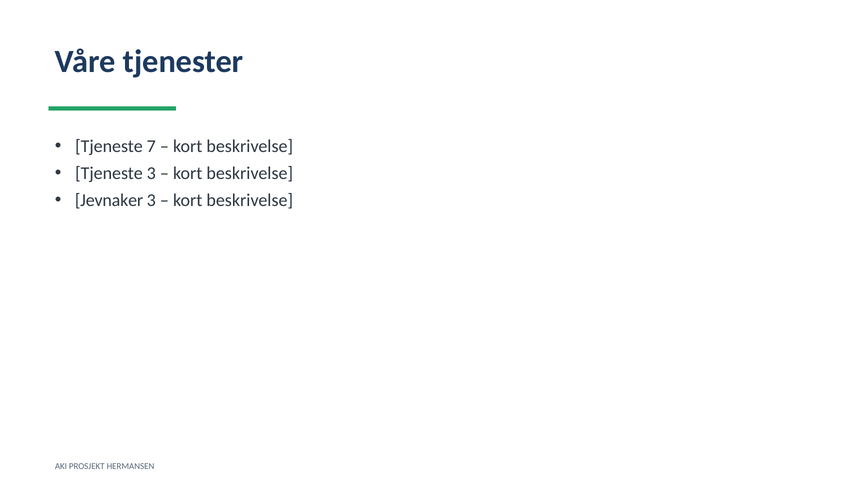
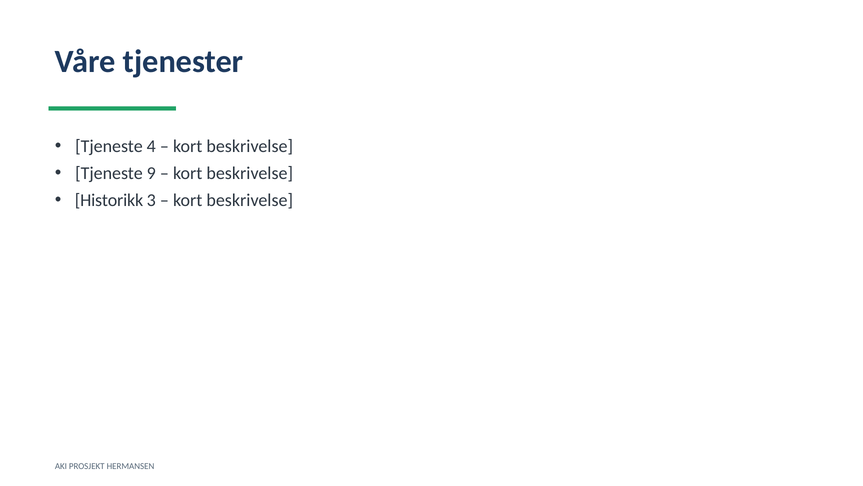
7: 7 -> 4
Tjeneste 3: 3 -> 9
Jevnaker: Jevnaker -> Historikk
